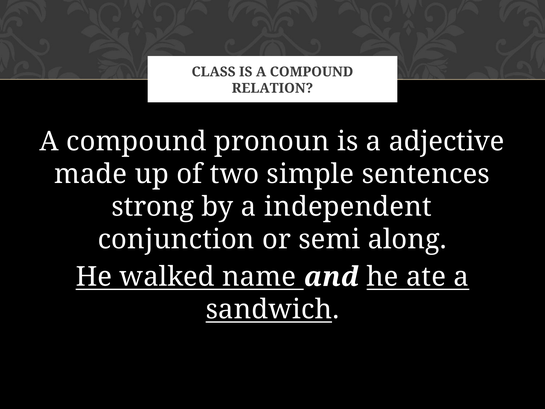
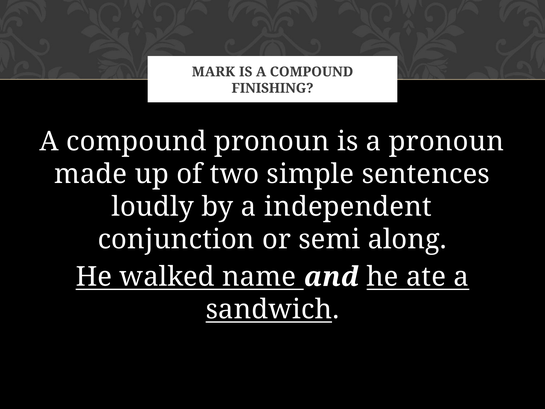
CLASS: CLASS -> MARK
RELATION: RELATION -> FINISHING
a adjective: adjective -> pronoun
strong: strong -> loudly
